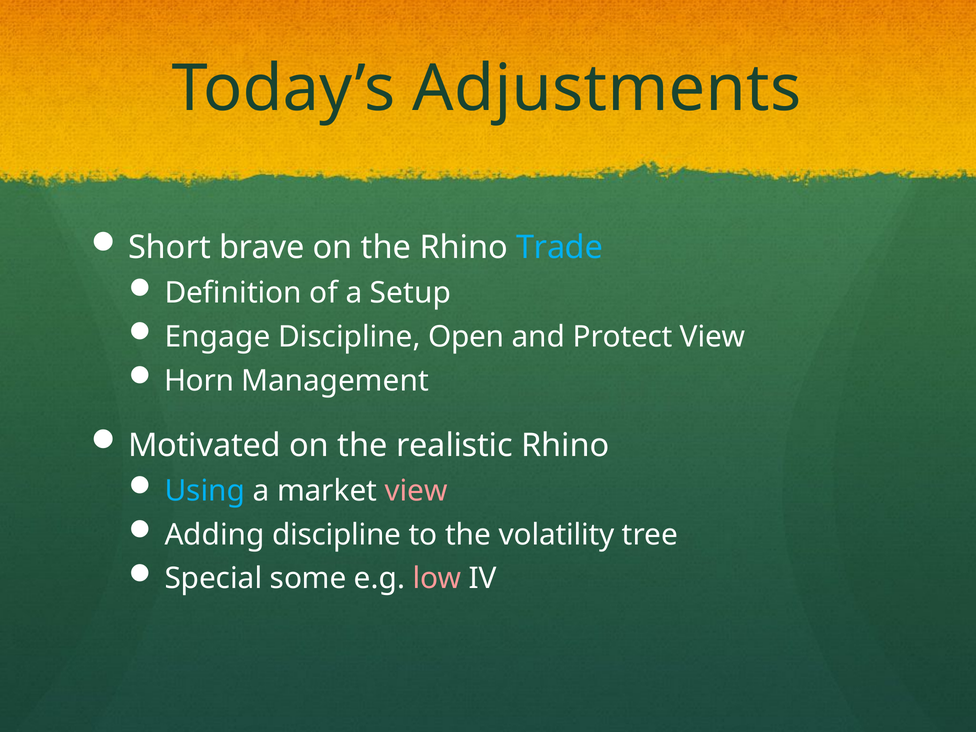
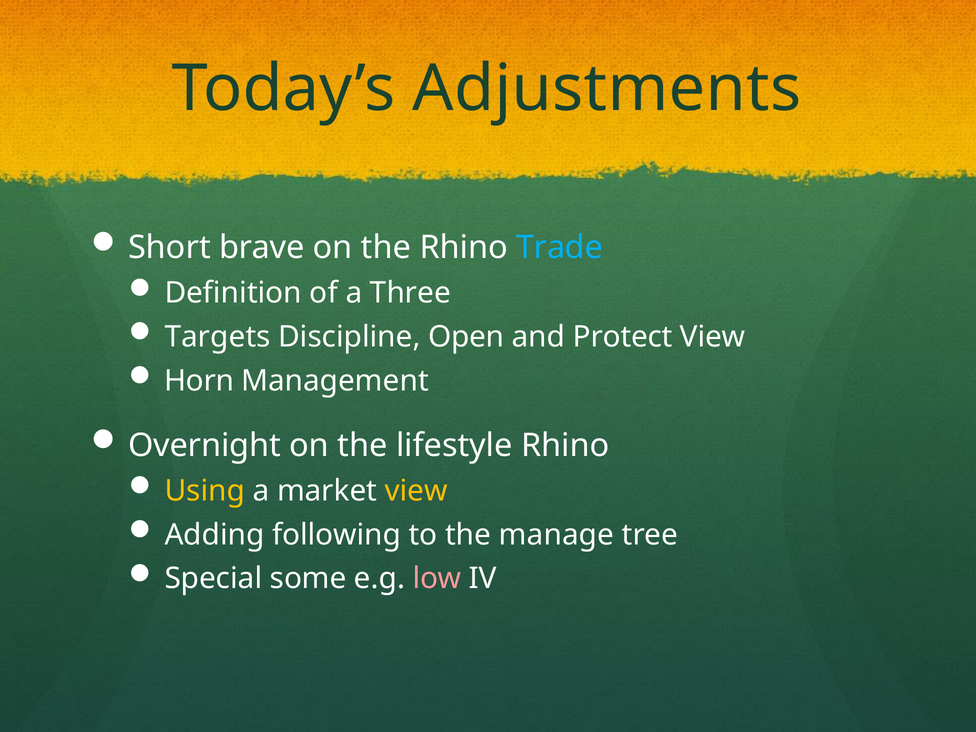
Setup: Setup -> Three
Engage: Engage -> Targets
Motivated: Motivated -> Overnight
realistic: realistic -> lifestyle
Using colour: light blue -> yellow
view at (416, 491) colour: pink -> yellow
Adding discipline: discipline -> following
volatility: volatility -> manage
